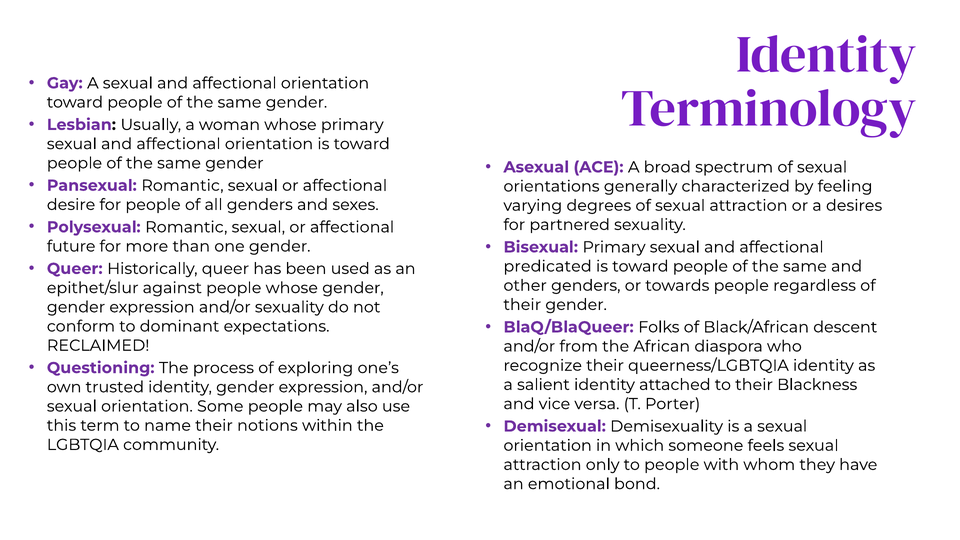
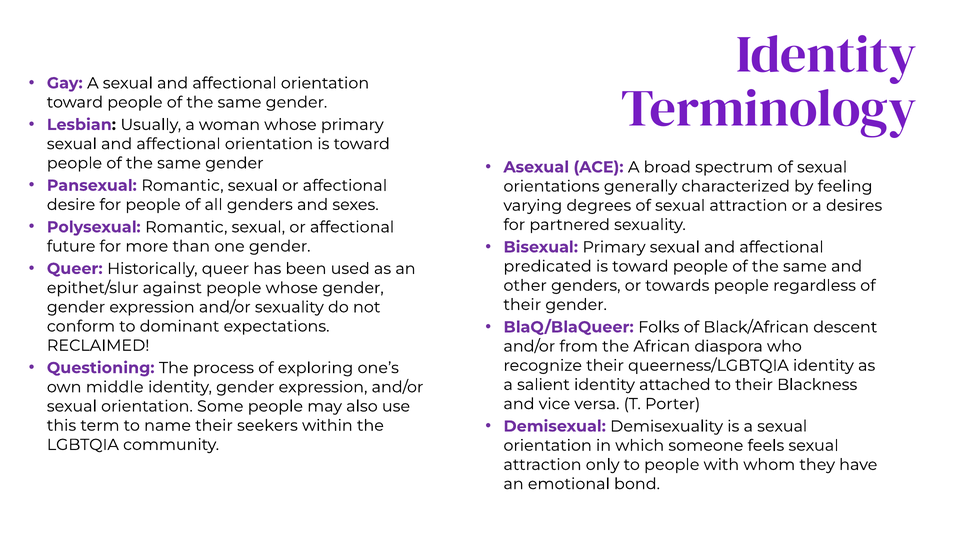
trusted: trusted -> middle
notions: notions -> seekers
